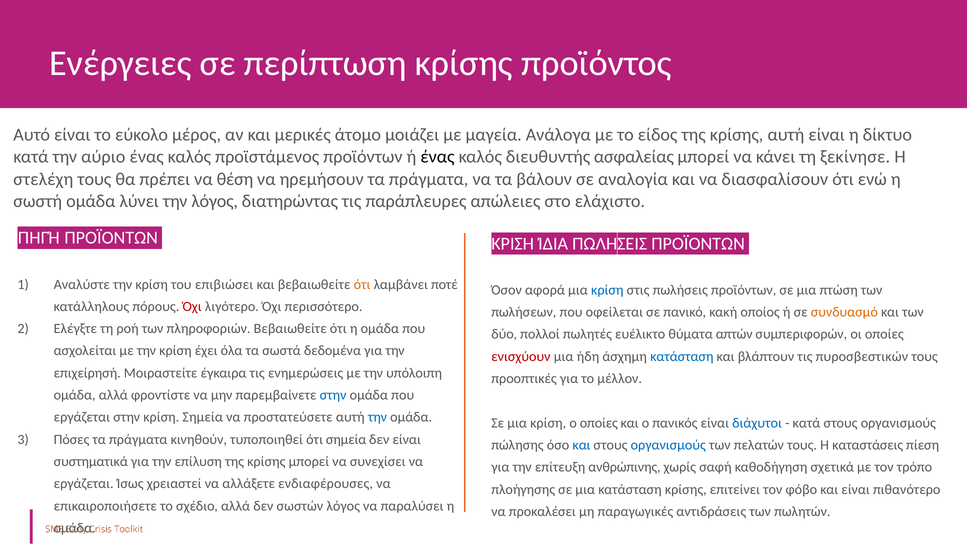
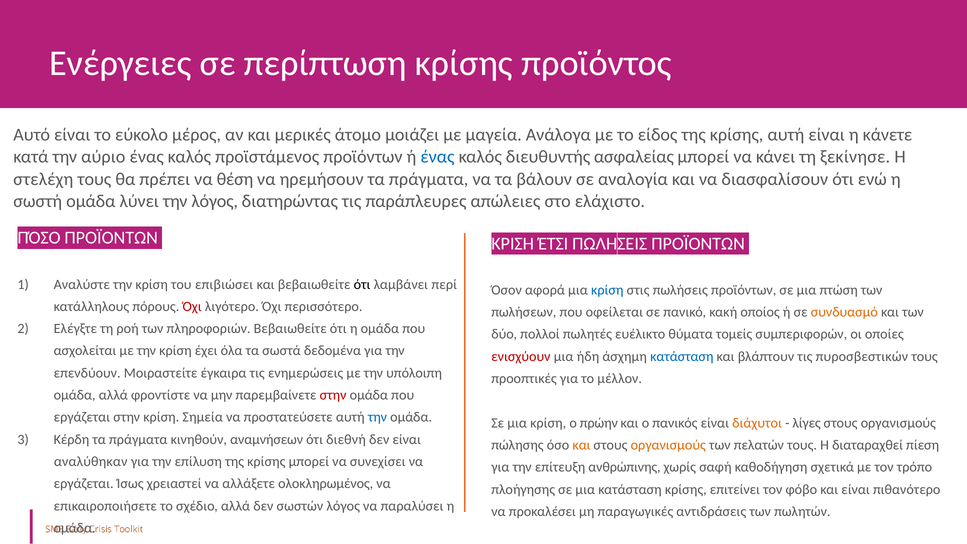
δίκτυο: δίκτυο -> κάνετε
ένας at (437, 157) colour: black -> blue
ΠΗΓΉ: ΠΗΓΉ -> ΠΌΣΟ
ΊΔΙΑ: ΊΔΙΑ -> ΈΤΣΙ
ότι at (362, 284) colour: orange -> black
ποτέ: ποτέ -> περί
απτών: απτών -> τομείς
επιχείρησή: επιχείρησή -> επενδύουν
στην at (333, 395) colour: blue -> red
ο οποίες: οποίες -> πρώην
διάχυτοι colour: blue -> orange
κατά at (806, 423): κατά -> λίγες
Πόσες: Πόσες -> Κέρδη
τυποποιηθεί: τυποποιηθεί -> αναμνήσεων
ότι σημεία: σημεία -> διεθνή
και at (581, 445) colour: blue -> orange
οργανισμούς at (668, 445) colour: blue -> orange
καταστάσεις: καταστάσεις -> διαταραχθεί
συστηματικά: συστηματικά -> αναλύθηκαν
ενδιαφέρουσες: ενδιαφέρουσες -> ολοκληρωμένος
